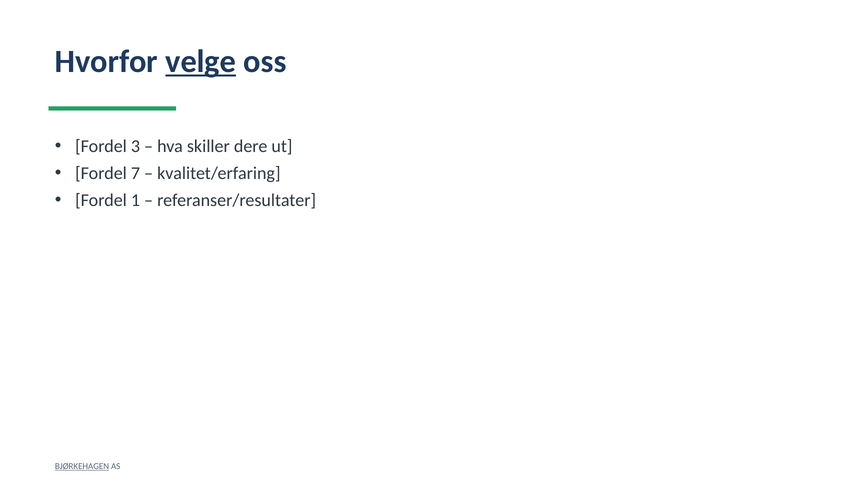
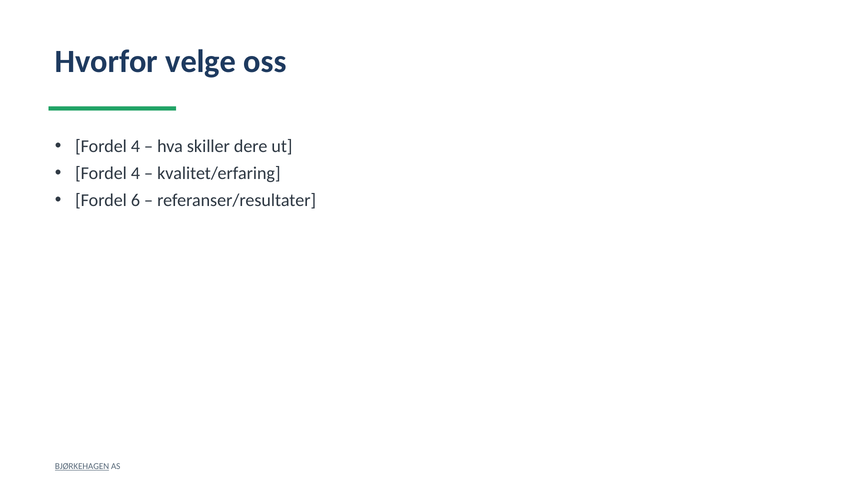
velge underline: present -> none
3 at (135, 146): 3 -> 4
7 at (135, 173): 7 -> 4
1: 1 -> 6
